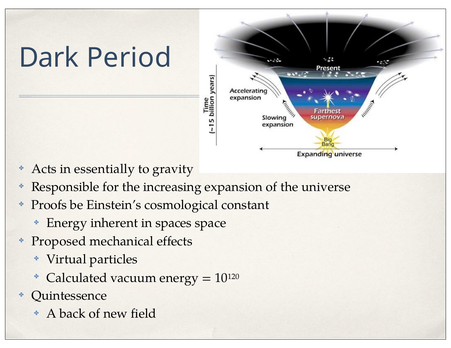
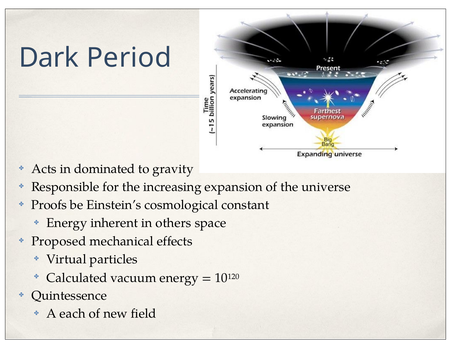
essentially: essentially -> dominated
spaces: spaces -> others
back: back -> each
